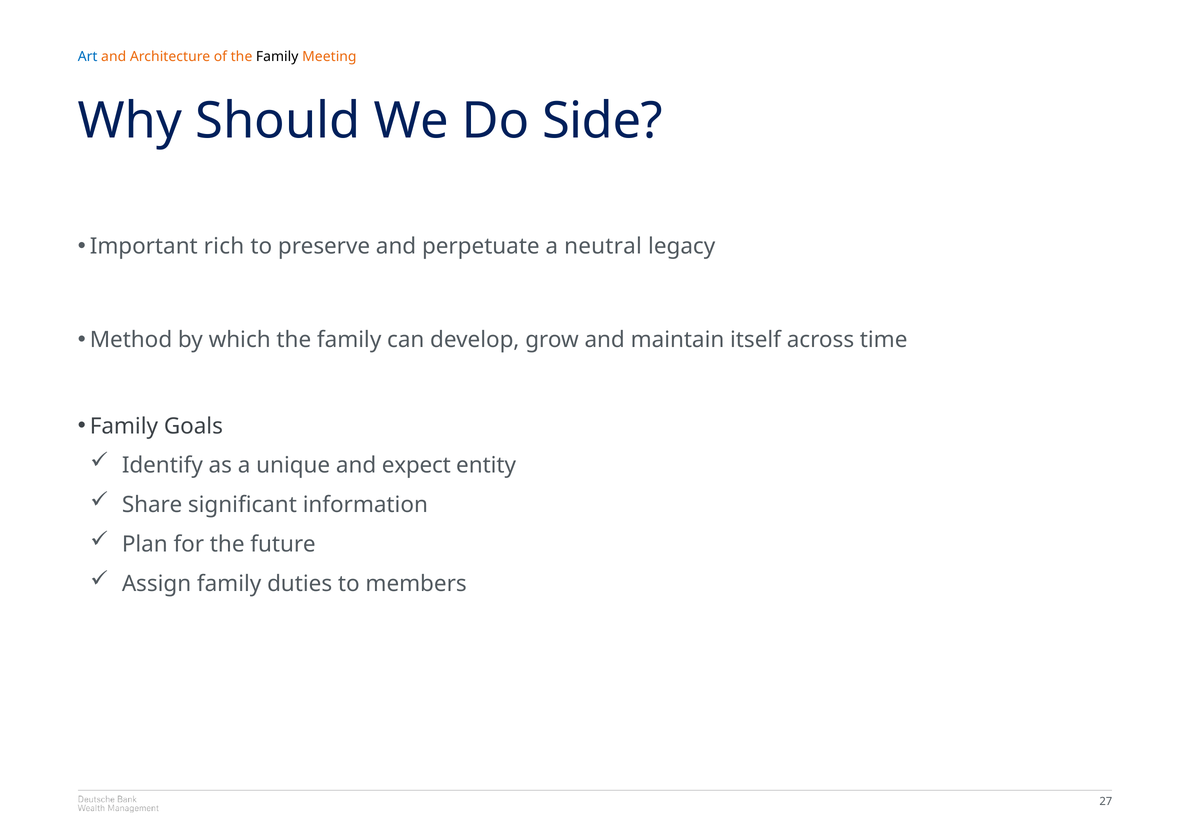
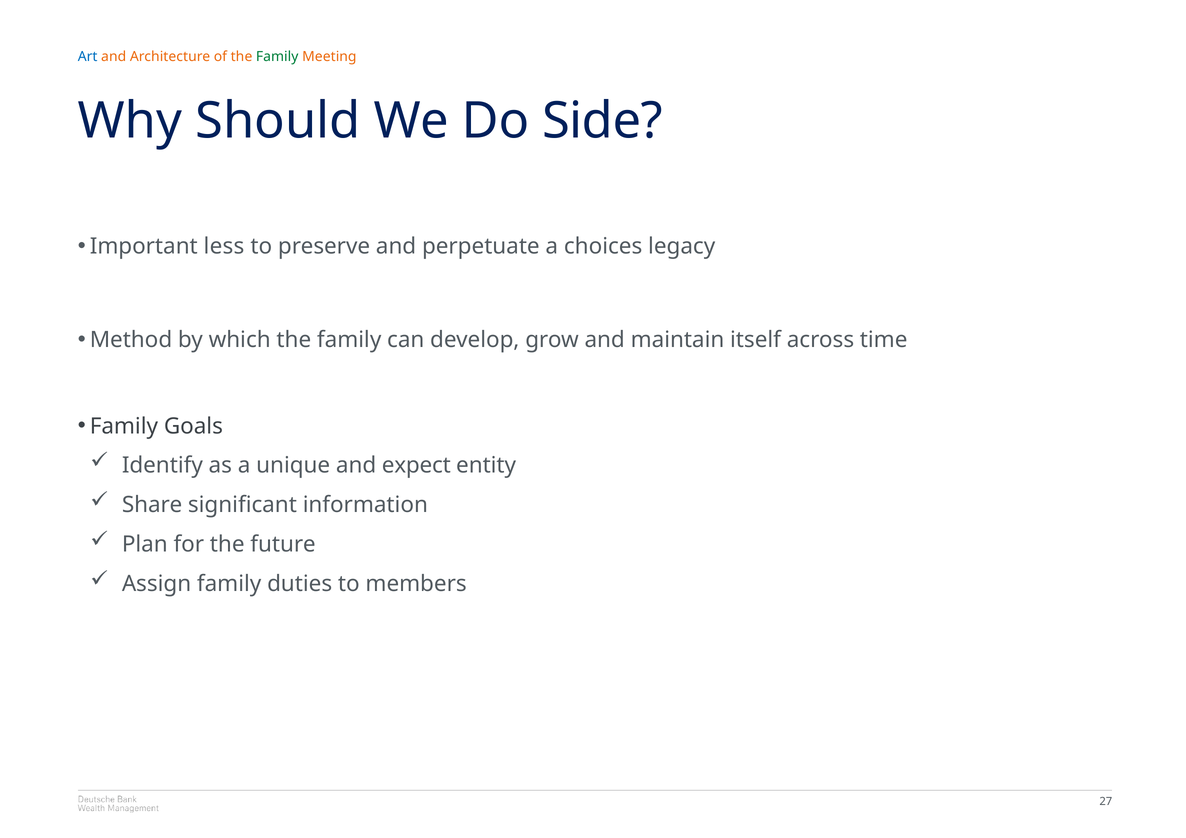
Family at (277, 56) colour: black -> green
rich: rich -> less
neutral: neutral -> choices
